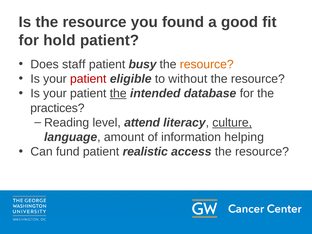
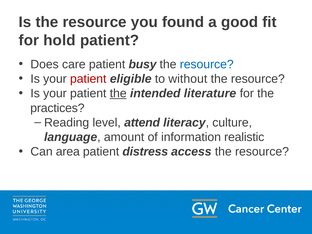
staff: staff -> care
resource at (207, 64) colour: orange -> blue
database: database -> literature
culture underline: present -> none
helping: helping -> realistic
fund: fund -> area
realistic: realistic -> distress
